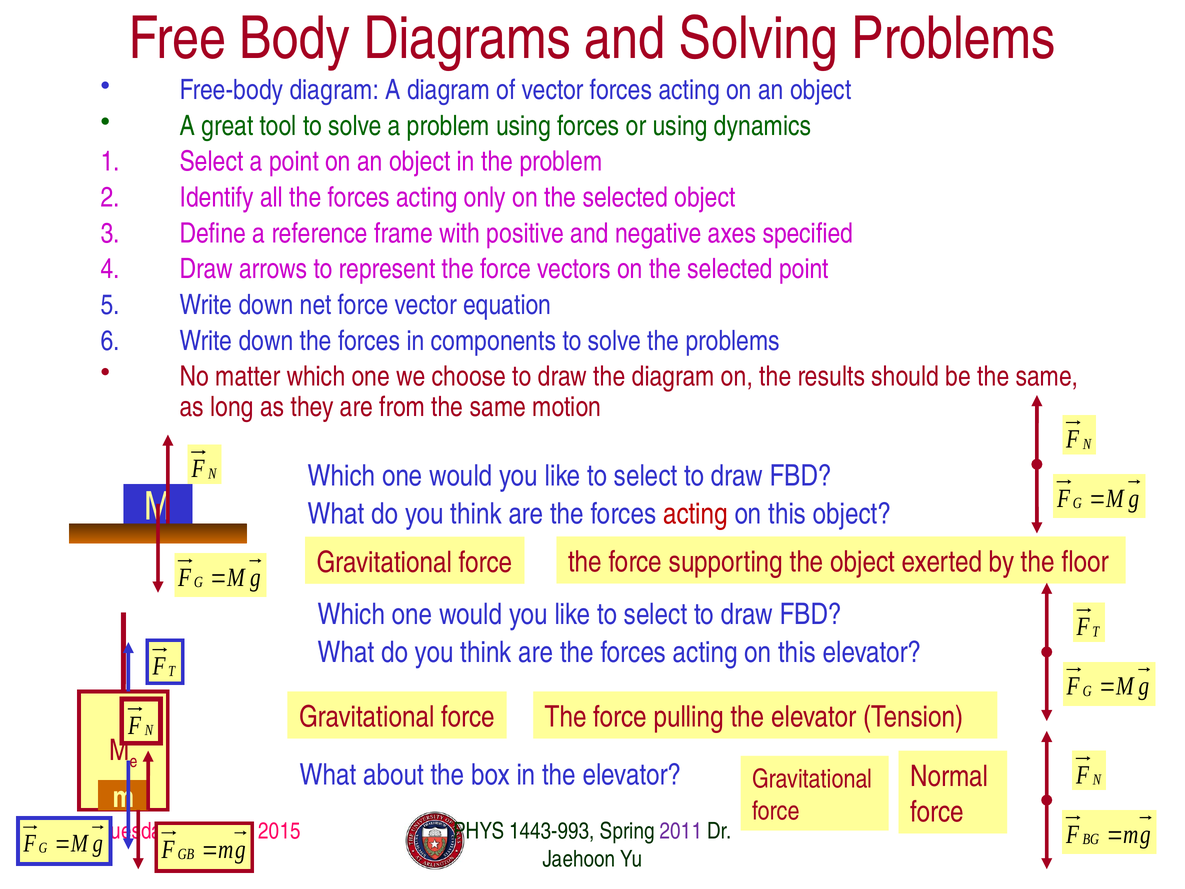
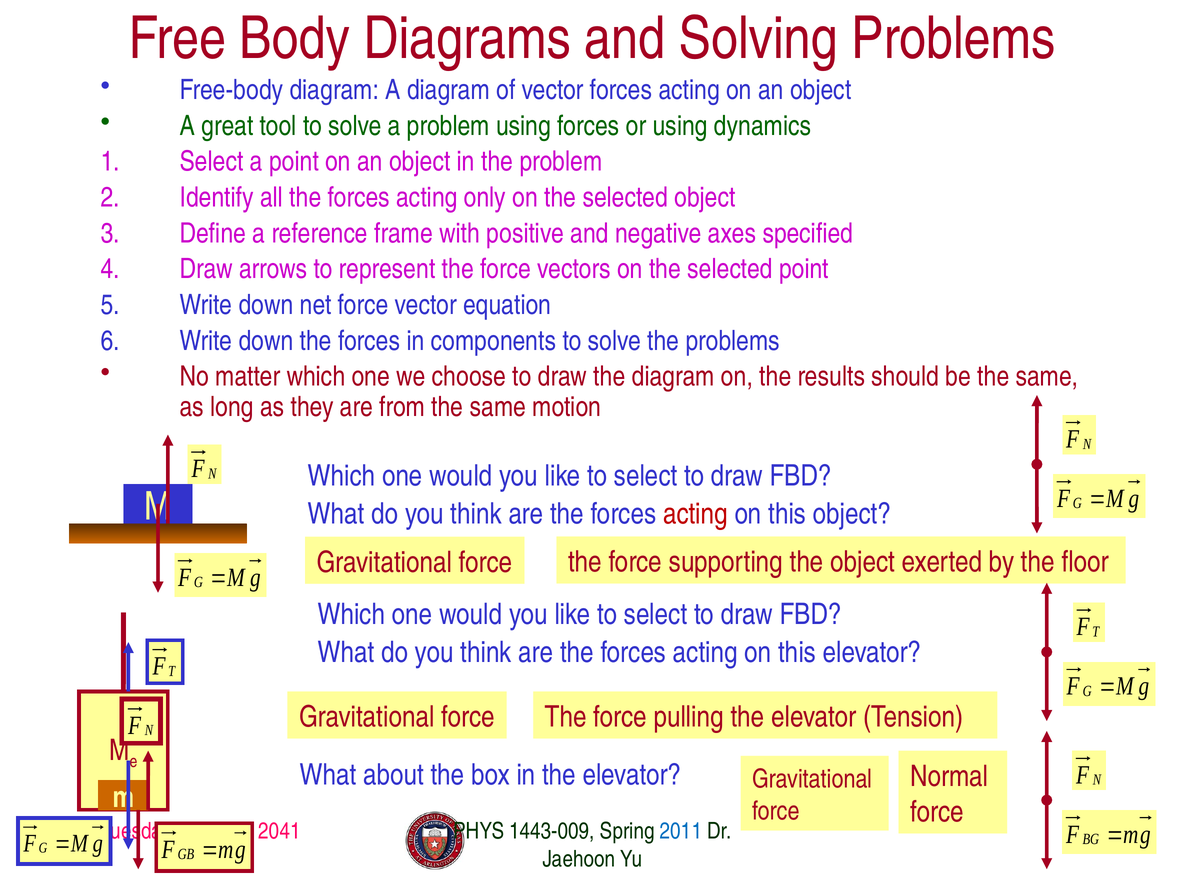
2015: 2015 -> 2041
1443-993: 1443-993 -> 1443-009
2011 colour: purple -> blue
